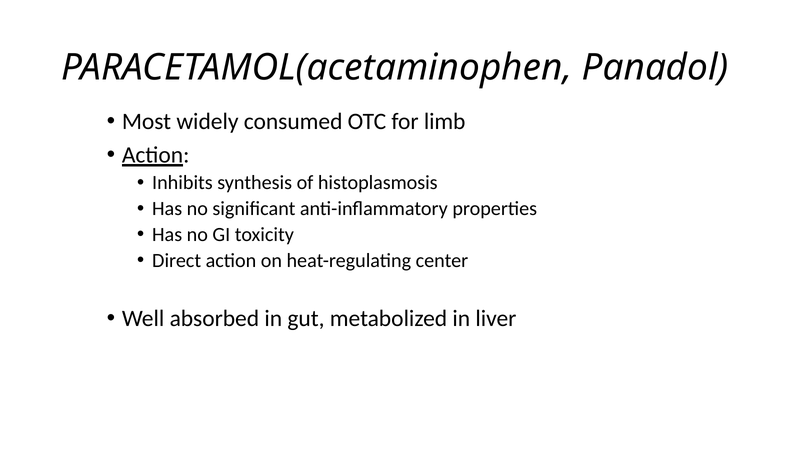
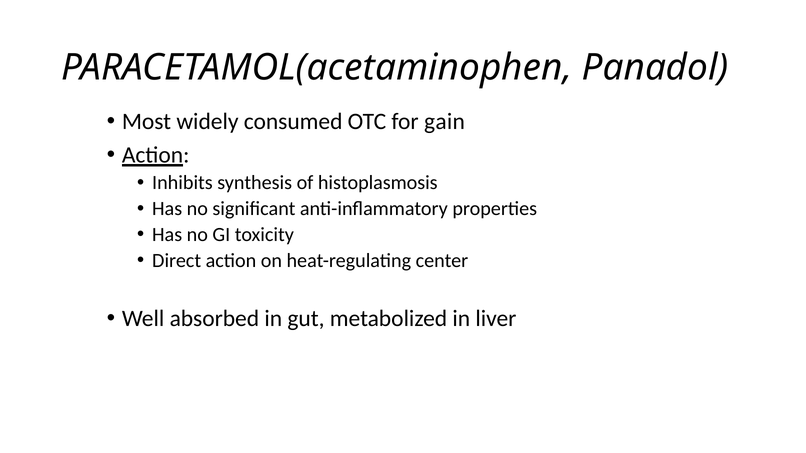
limb: limb -> gain
